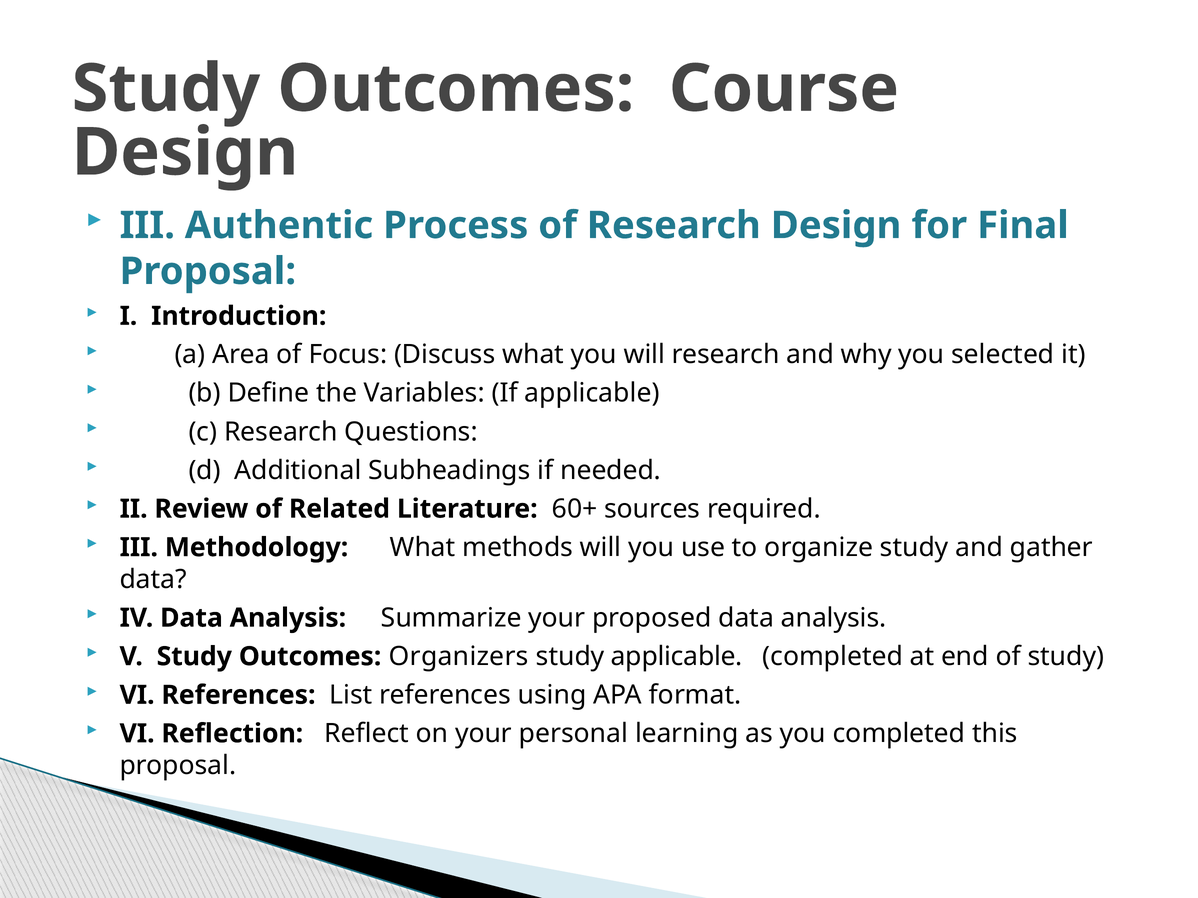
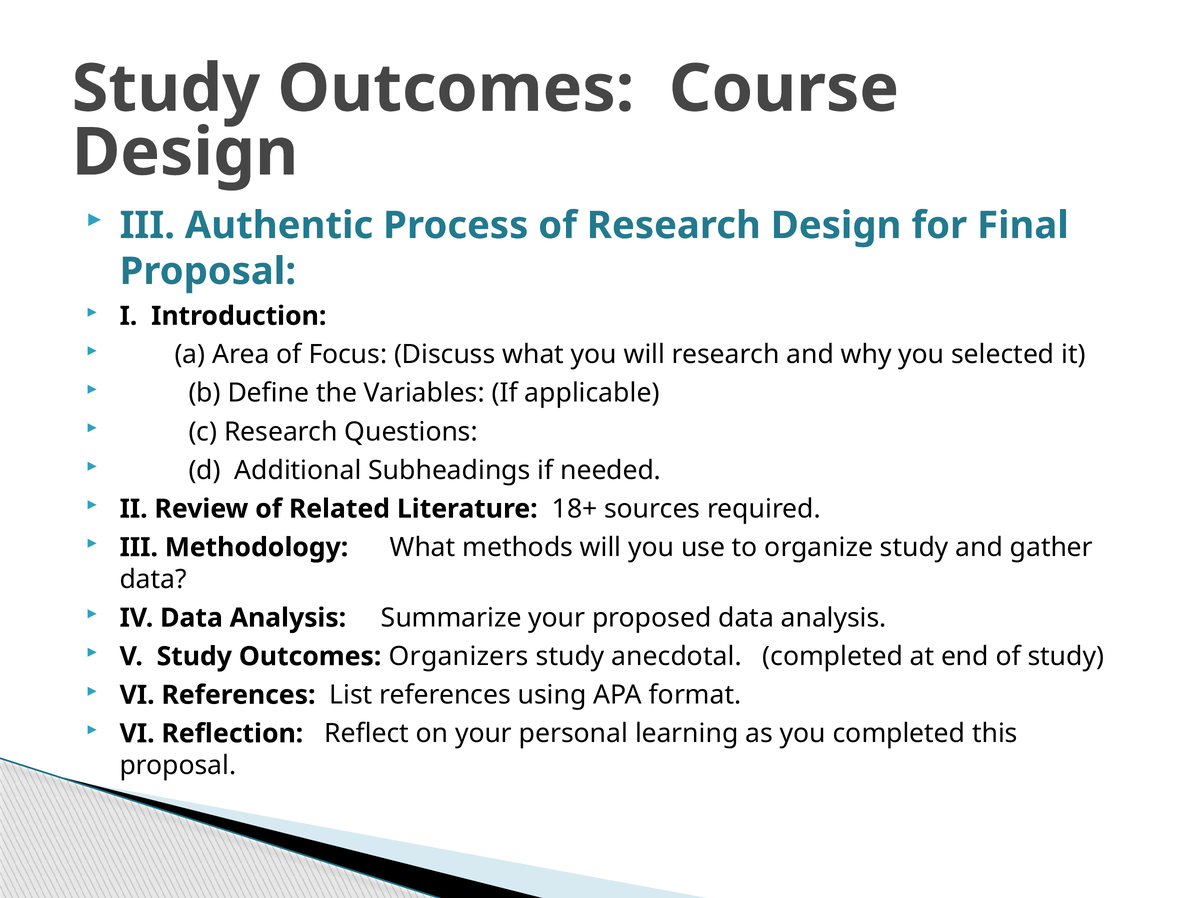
60+: 60+ -> 18+
study applicable: applicable -> anecdotal
